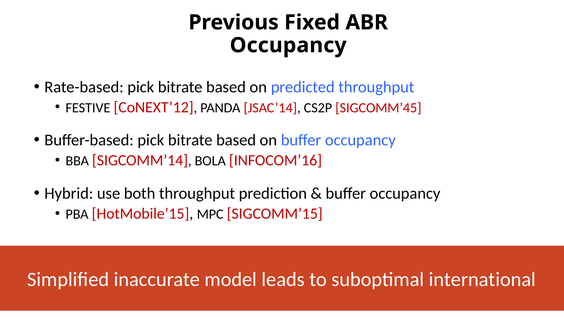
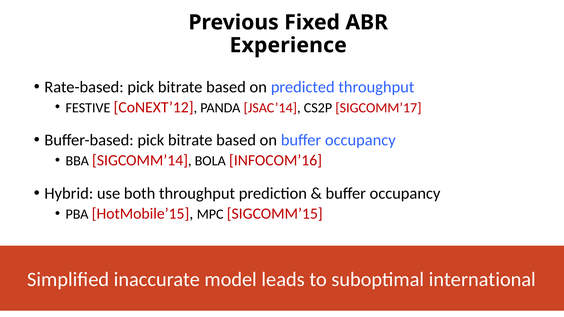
Occupancy at (288, 45): Occupancy -> Experience
SIGCOMM’45: SIGCOMM’45 -> SIGCOMM’17
